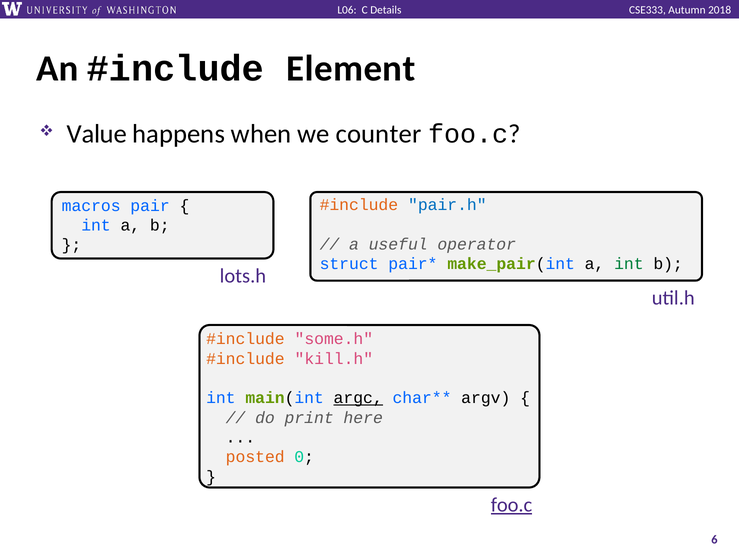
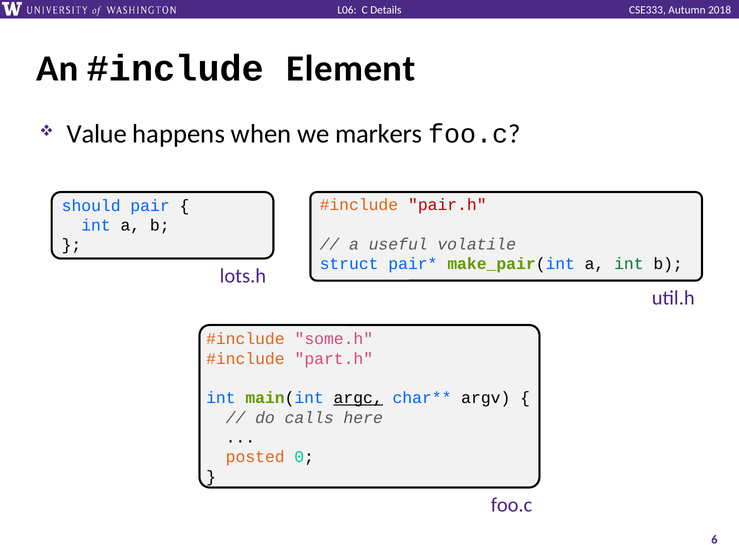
counter: counter -> markers
pair.h colour: blue -> red
macros: macros -> should
operator: operator -> volatile
kill.h: kill.h -> part.h
print: print -> calls
foo.c at (512, 505) underline: present -> none
